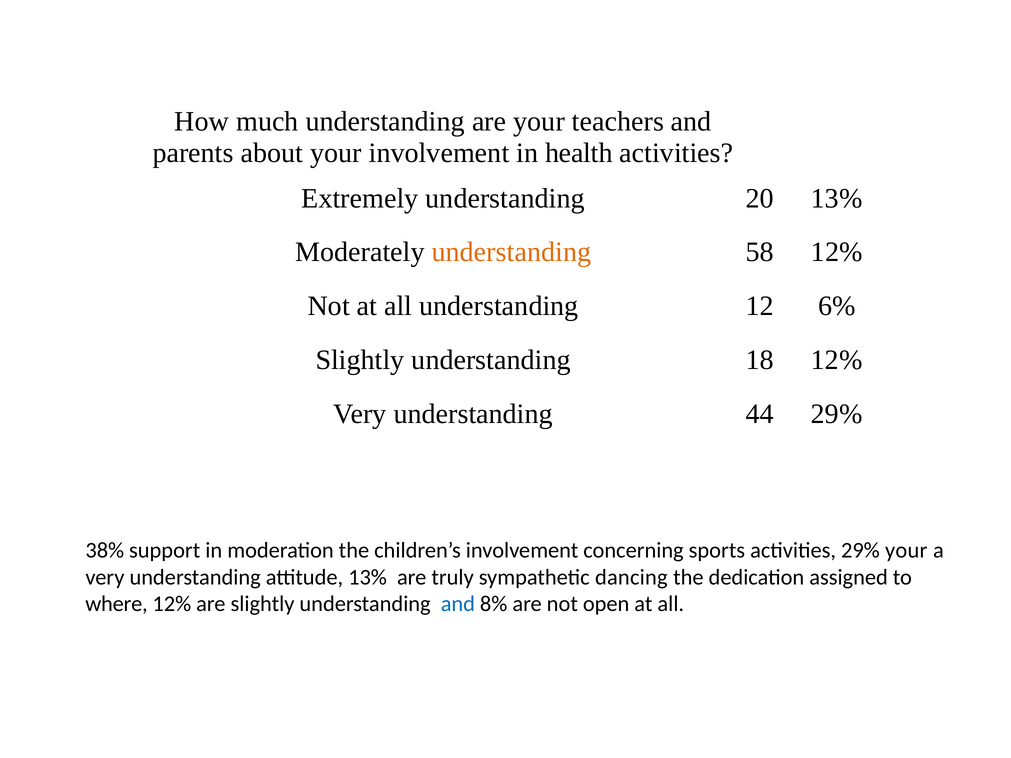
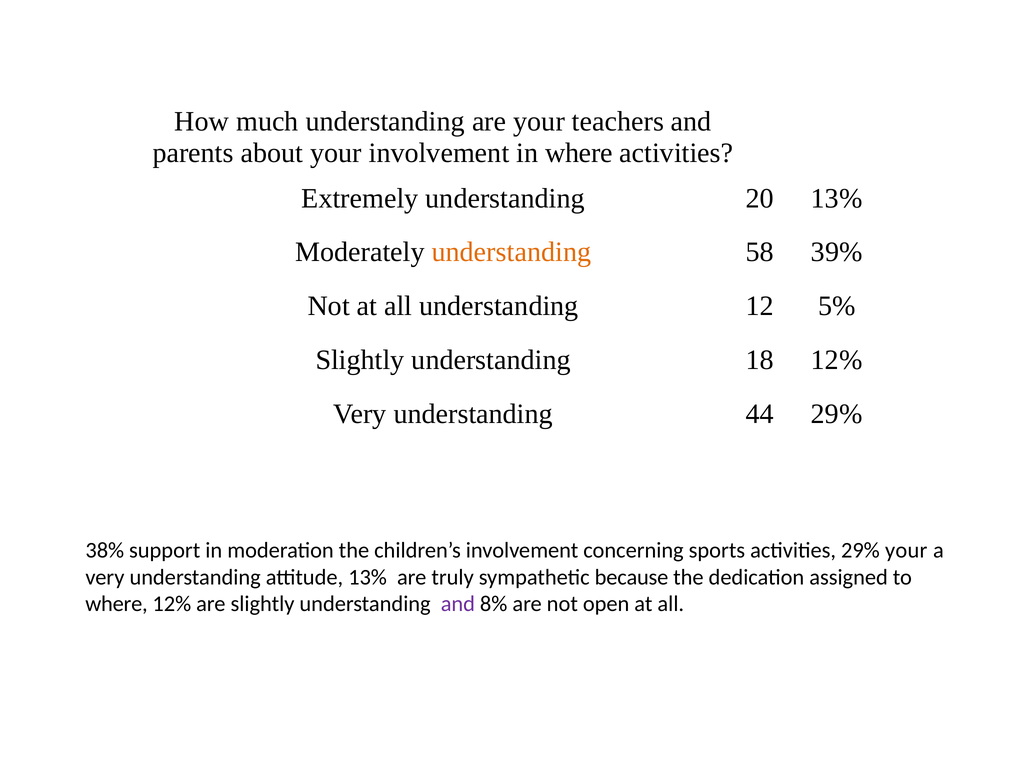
in health: health -> where
58 12%: 12% -> 39%
6%: 6% -> 5%
dancing: dancing -> because
and at (458, 604) colour: blue -> purple
